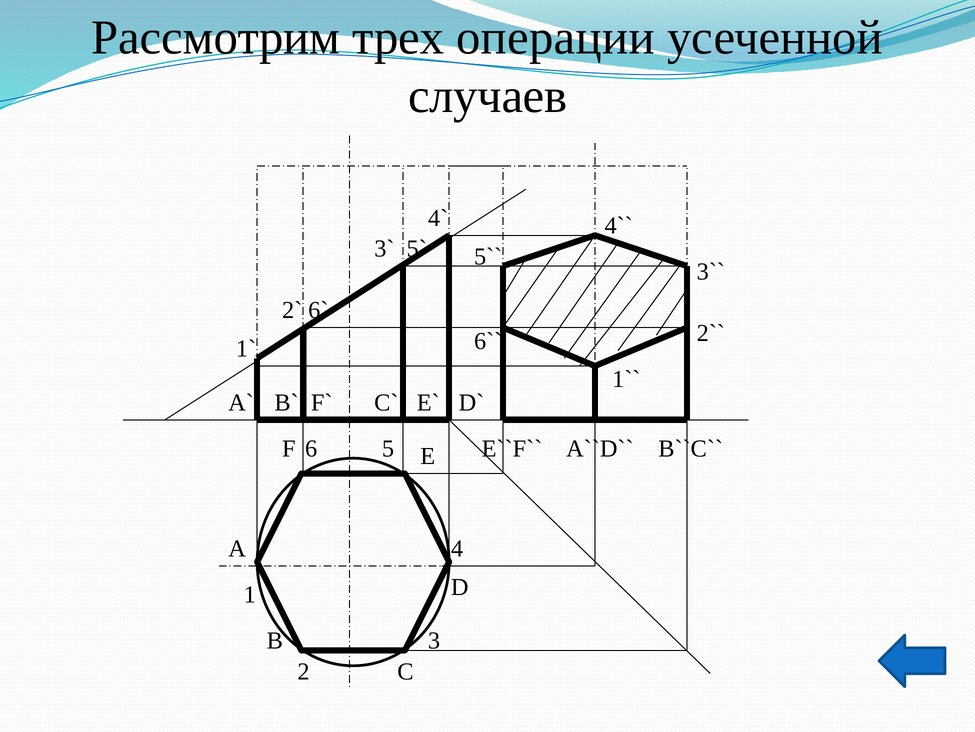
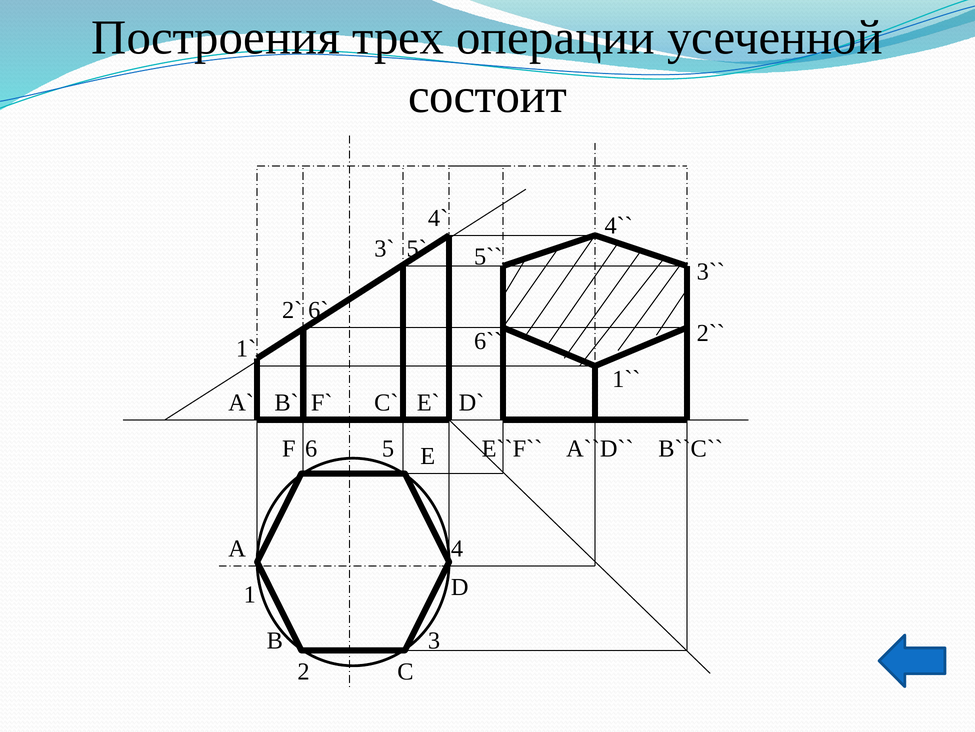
Рассмотрим: Рассмотрим -> Построения
случаев: случаев -> состоит
